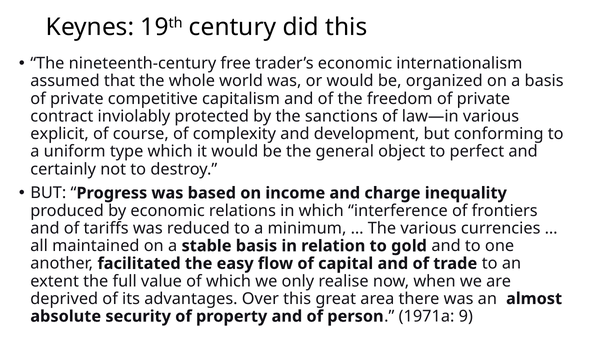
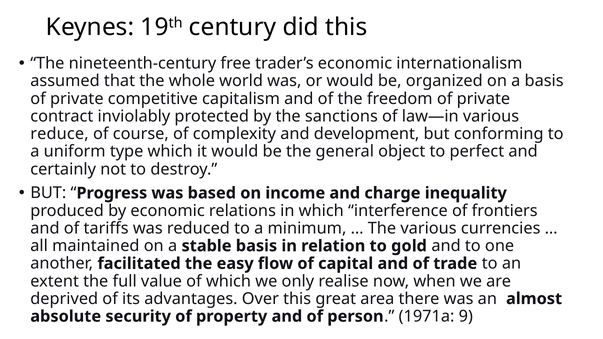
explicit: explicit -> reduce
